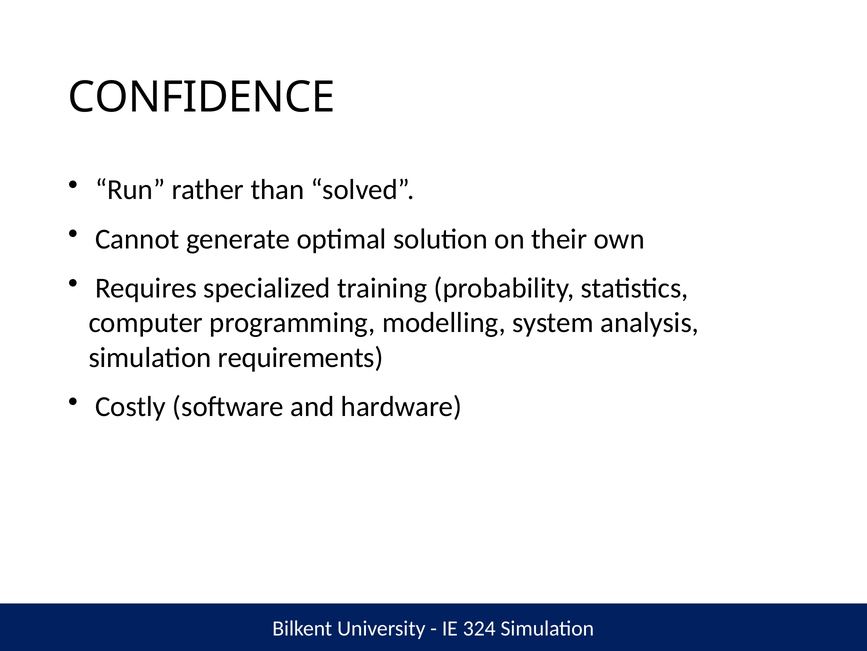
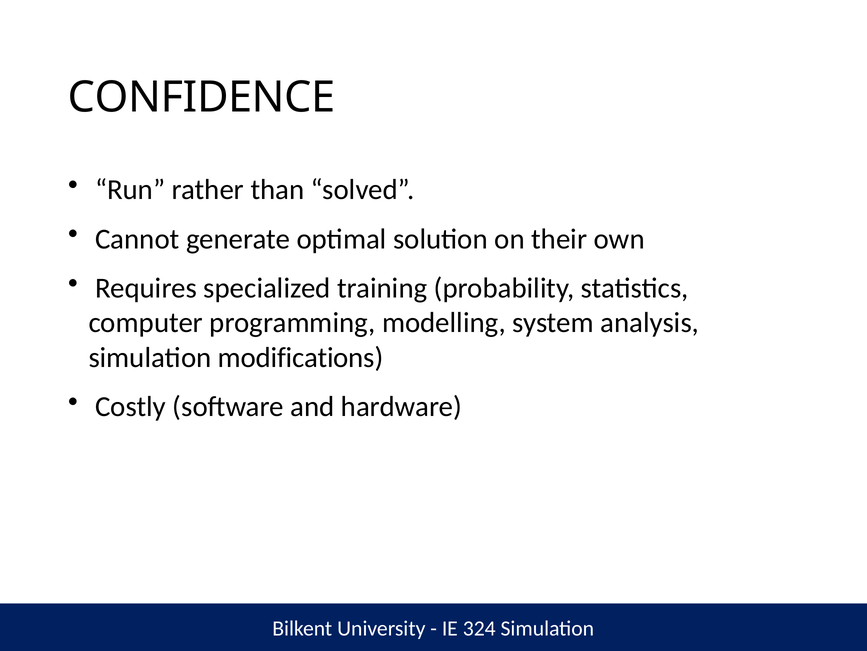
requirements: requirements -> modifications
